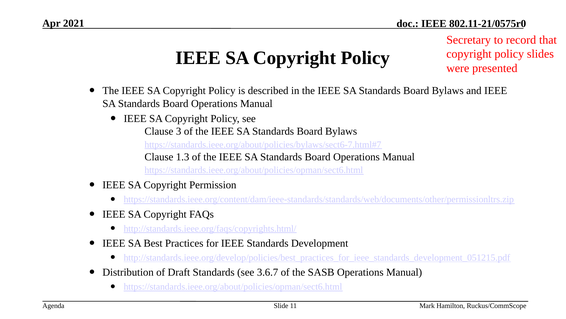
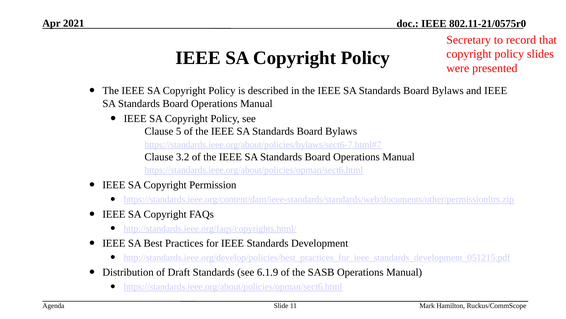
3: 3 -> 5
1.3: 1.3 -> 3.2
3.6.7: 3.6.7 -> 6.1.9
